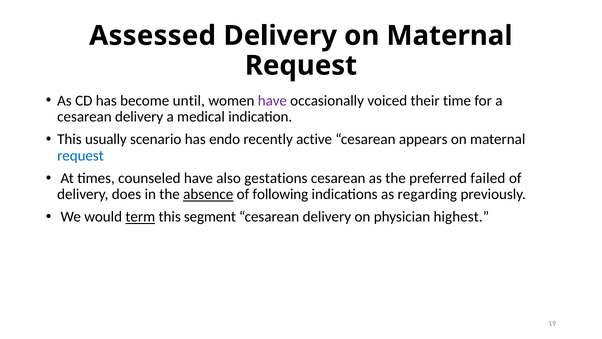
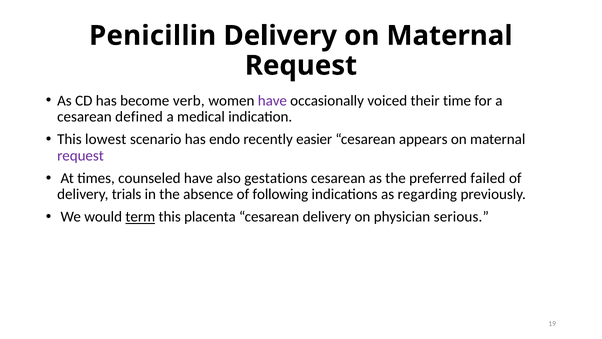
Assessed: Assessed -> Penicillin
until: until -> verb
delivery at (139, 117): delivery -> defined
usually: usually -> lowest
active: active -> easier
request at (80, 155) colour: blue -> purple
does: does -> trials
absence underline: present -> none
segment: segment -> placenta
highest: highest -> serious
